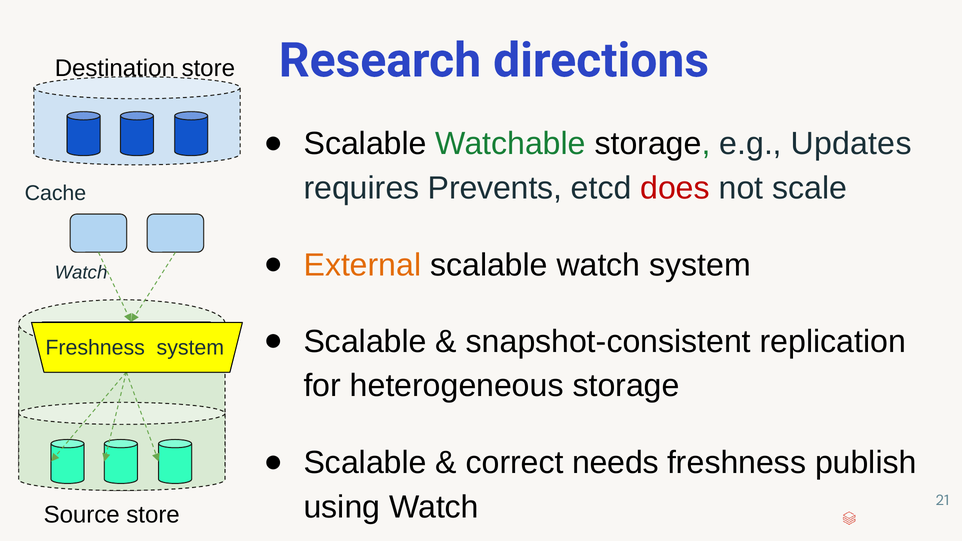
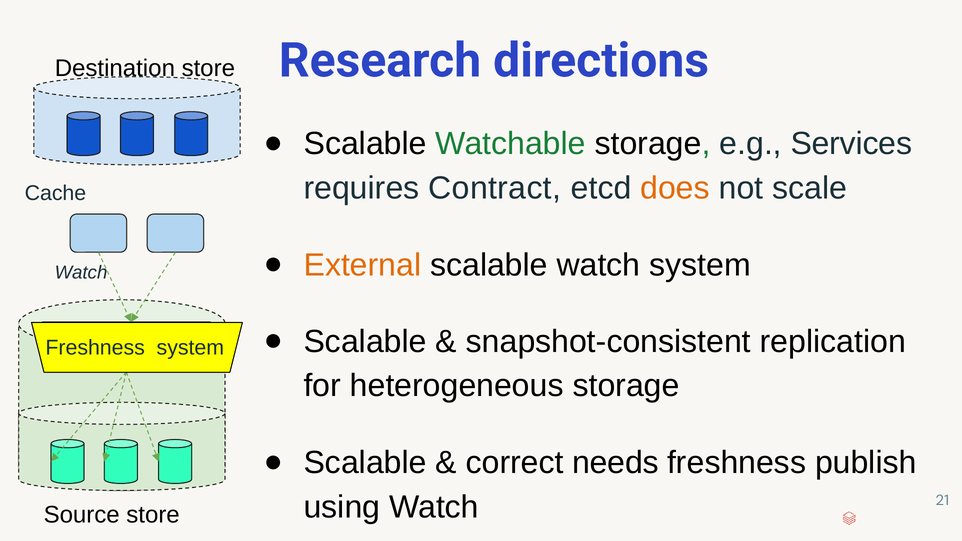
Updates: Updates -> Services
Prevents: Prevents -> Contract
does colour: red -> orange
